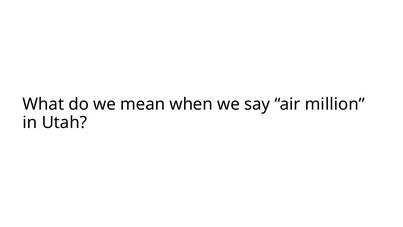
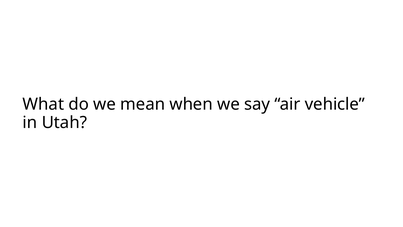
million: million -> vehicle
